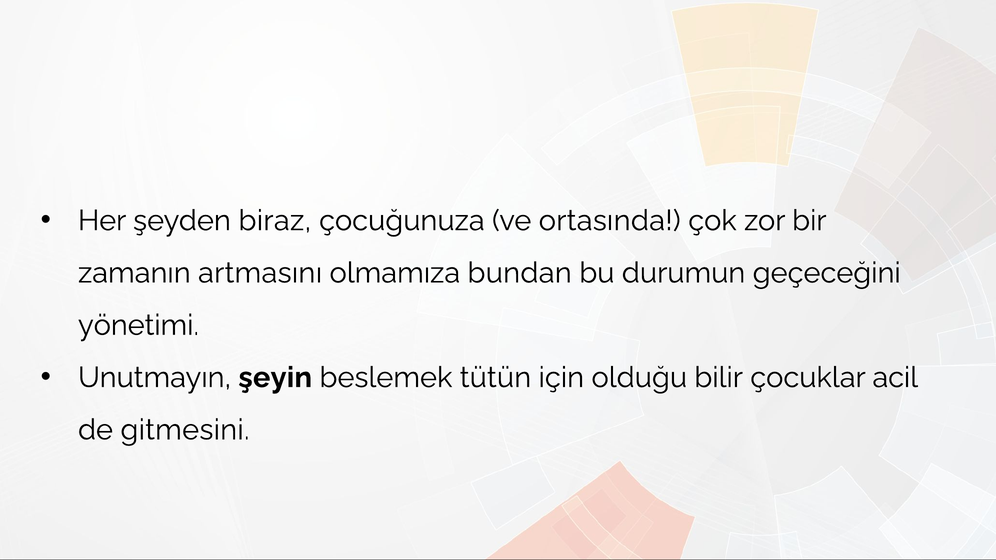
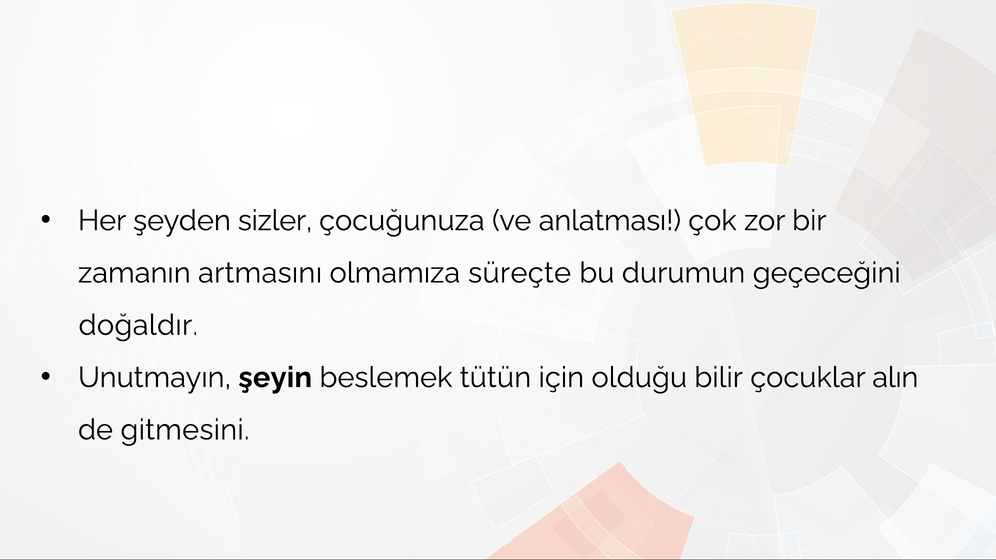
biraz: biraz -> sizler
ortasında: ortasında -> anlatması
bundan: bundan -> süreçte
yönetimi: yönetimi -> doğaldır
acil: acil -> alın
